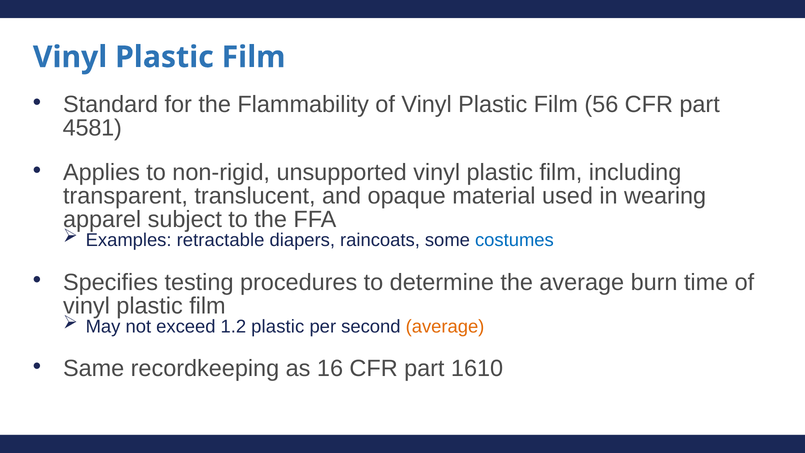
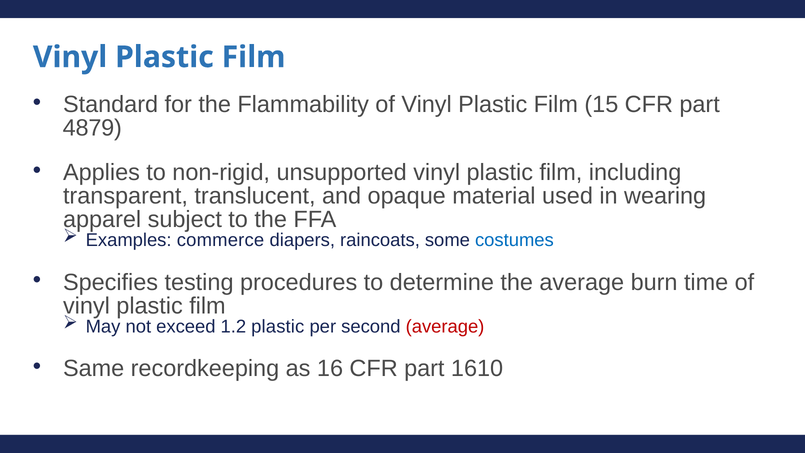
56: 56 -> 15
4581: 4581 -> 4879
retractable: retractable -> commerce
average at (445, 326) colour: orange -> red
